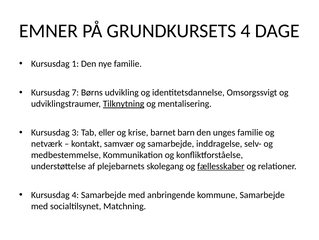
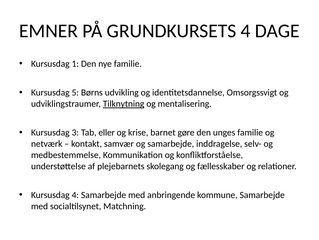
7: 7 -> 5
barn: barn -> gøre
fællesskaber underline: present -> none
